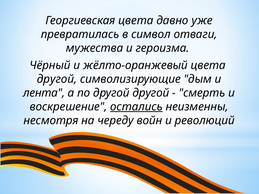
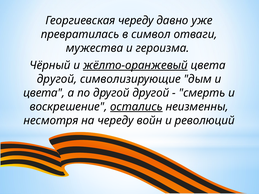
Георгиевская цвета: цвета -> череду
жёлто-оранжевый underline: none -> present
лента at (44, 93): лента -> цвета
